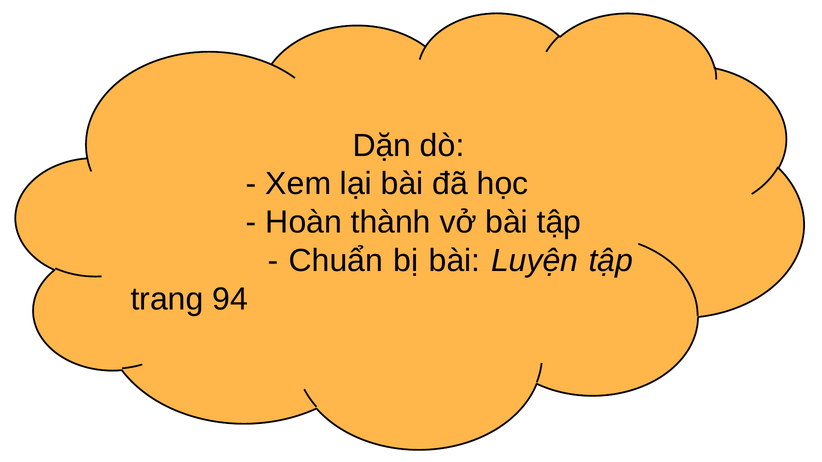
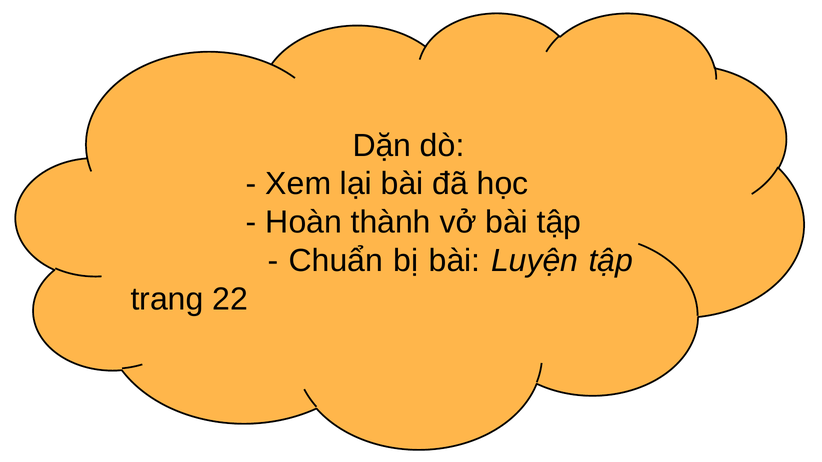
94: 94 -> 22
